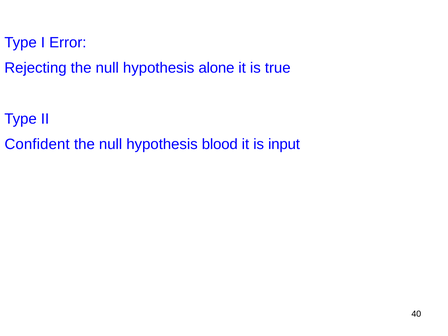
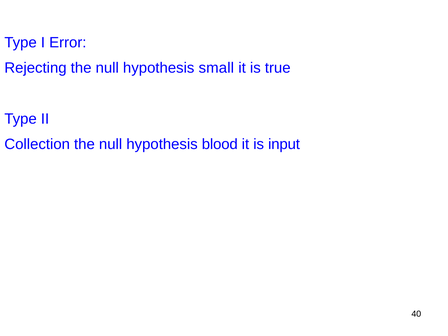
alone: alone -> small
Confident: Confident -> Collection
